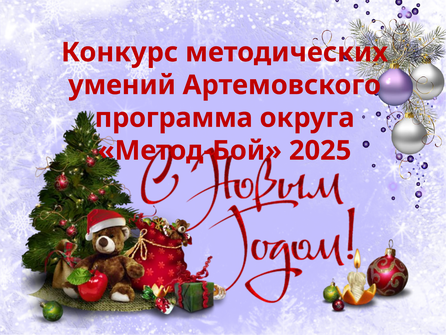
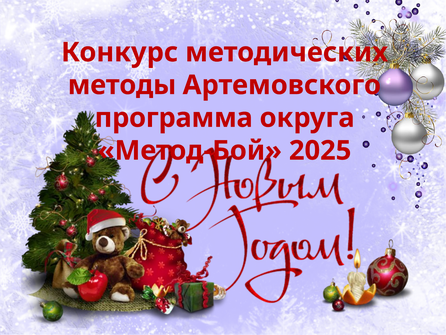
умений: умений -> методы
